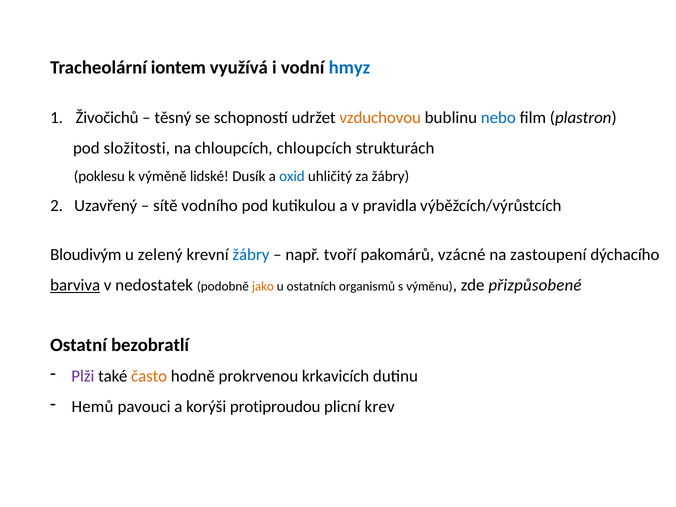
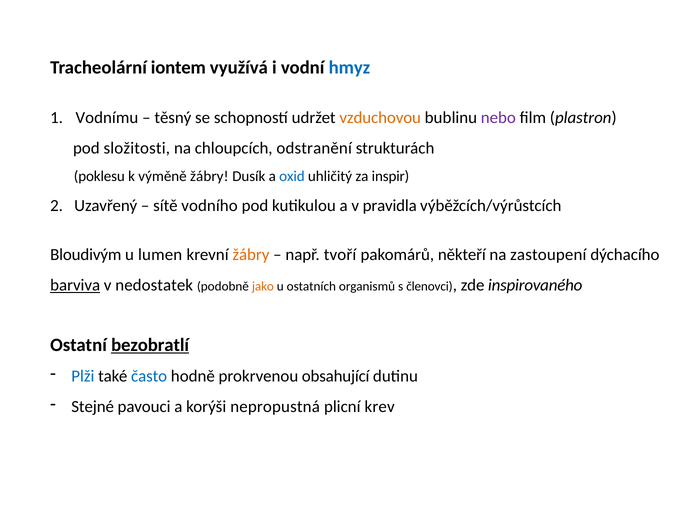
Živočichů: Živočichů -> Vodnímu
nebo colour: blue -> purple
chloupcích chloupcích: chloupcích -> odstranění
výměně lidské: lidské -> žábry
za žábry: žábry -> inspir
zelený: zelený -> lumen
žábry at (251, 255) colour: blue -> orange
vzácné: vzácné -> někteří
výměnu: výměnu -> členovci
přizpůsobené: přizpůsobené -> inspirovaného
bezobratlí underline: none -> present
Plži colour: purple -> blue
často colour: orange -> blue
krkavicích: krkavicích -> obsahující
Hemů: Hemů -> Stejné
protiproudou: protiproudou -> nepropustná
